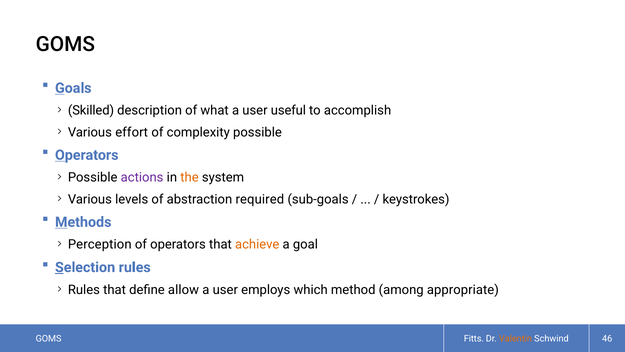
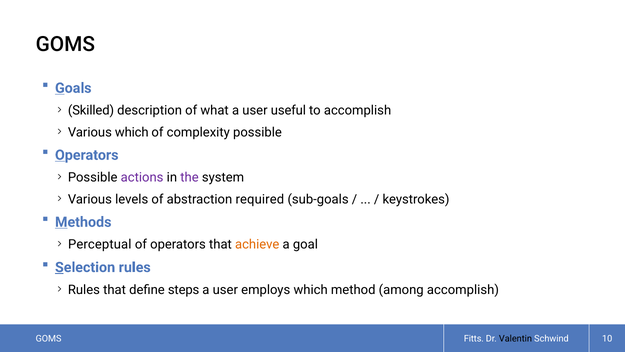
Various effort: effort -> which
the colour: orange -> purple
Perception: Perception -> Perceptual
allow: allow -> steps
among appropriate: appropriate -> accomplish
Valentin colour: orange -> black
46: 46 -> 10
